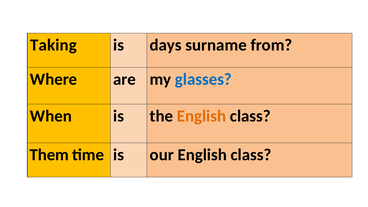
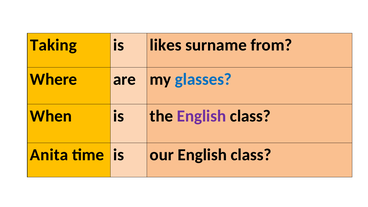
days: days -> likes
English at (201, 116) colour: orange -> purple
Them: Them -> Anita
